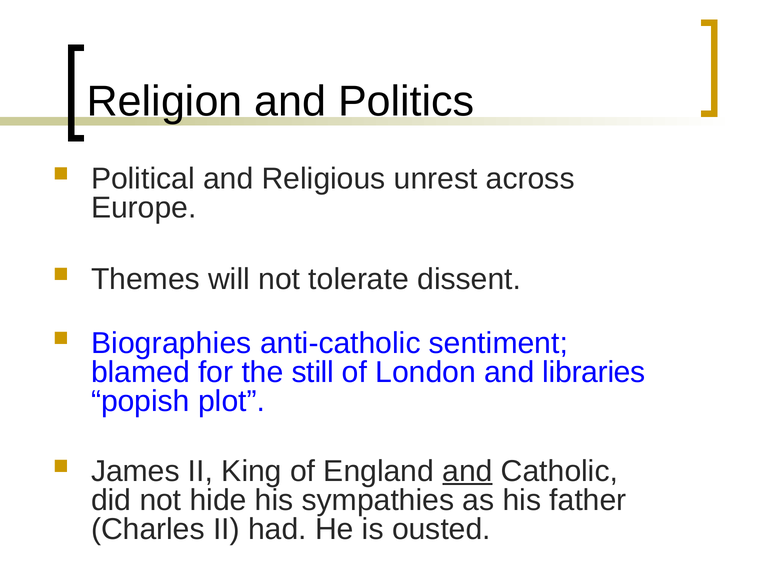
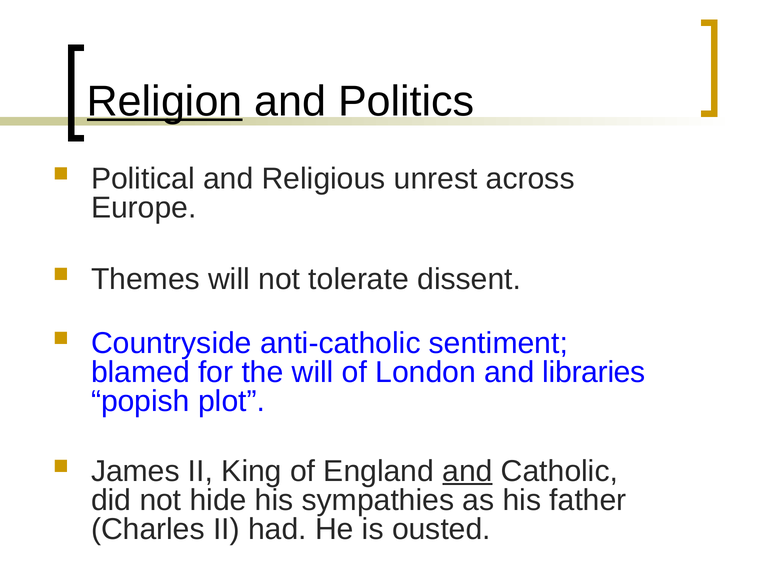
Religion underline: none -> present
Biographies: Biographies -> Countryside
the still: still -> will
